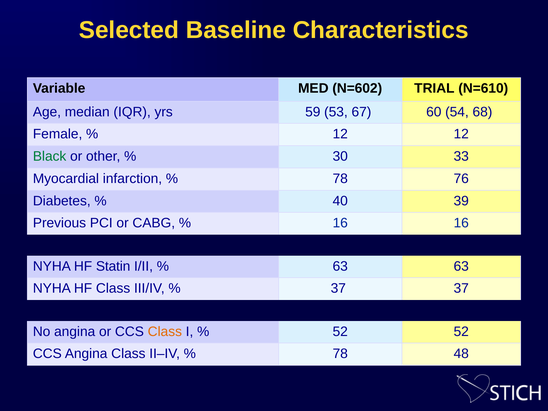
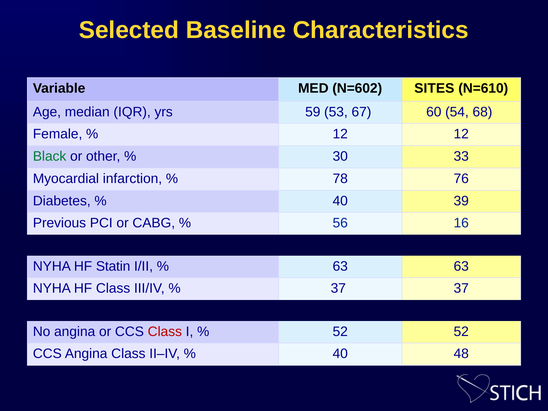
TRIAL: TRIAL -> SITES
16 at (340, 223): 16 -> 56
Class at (165, 331) colour: orange -> red
78 at (340, 354): 78 -> 40
